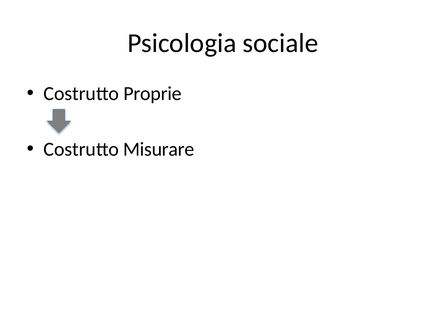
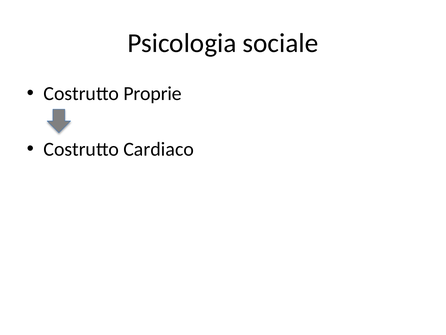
Misurare: Misurare -> Cardiaco
